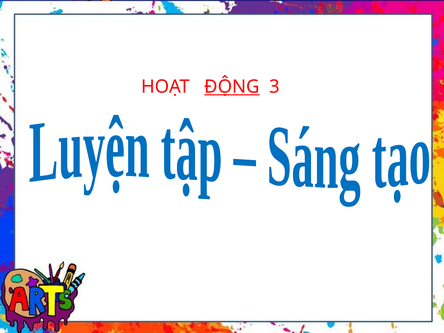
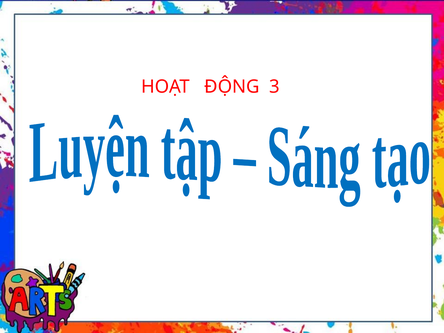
ĐỘNG at (232, 87) underline: present -> none
